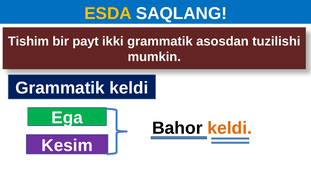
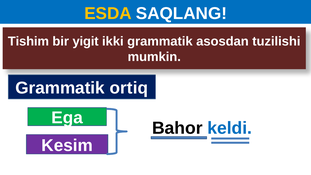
payt: payt -> yigit
Grammatik keldi: keldi -> ortiq
keldi at (230, 128) colour: orange -> blue
